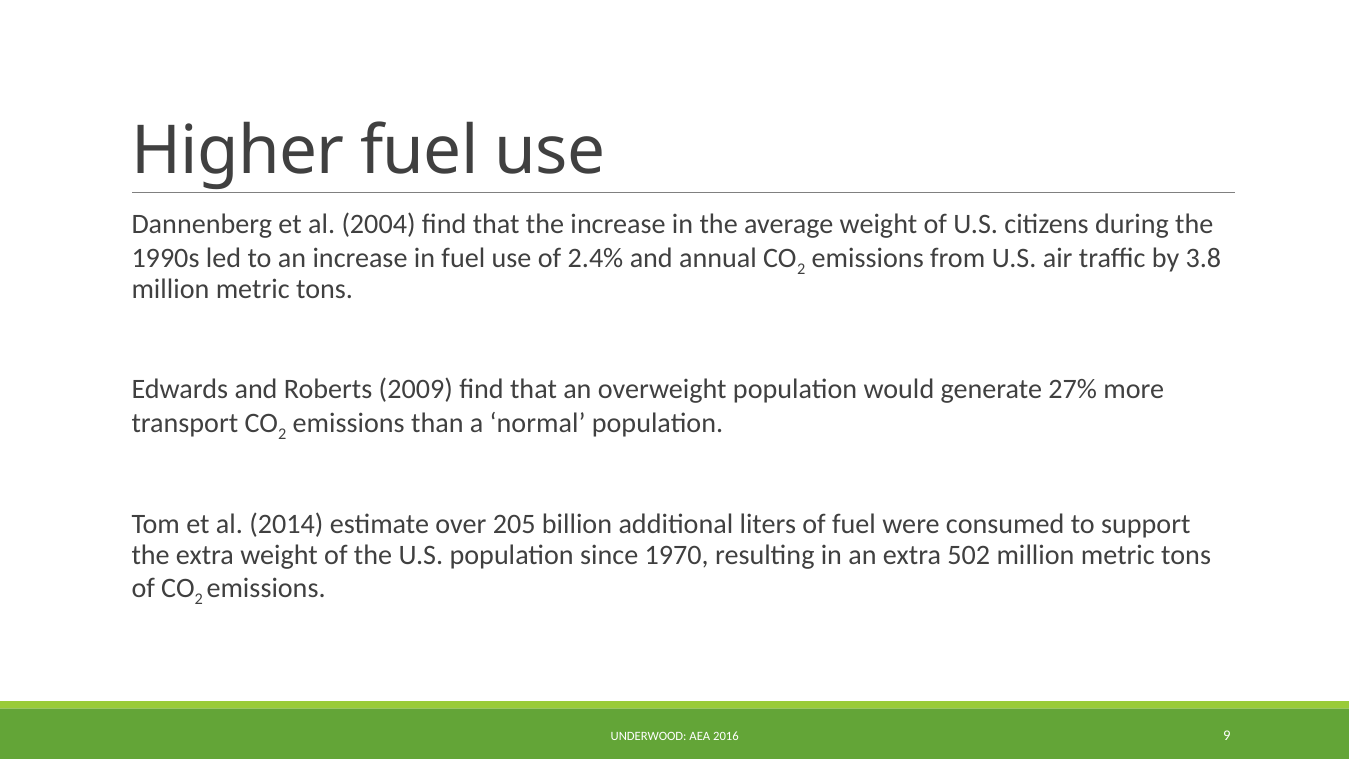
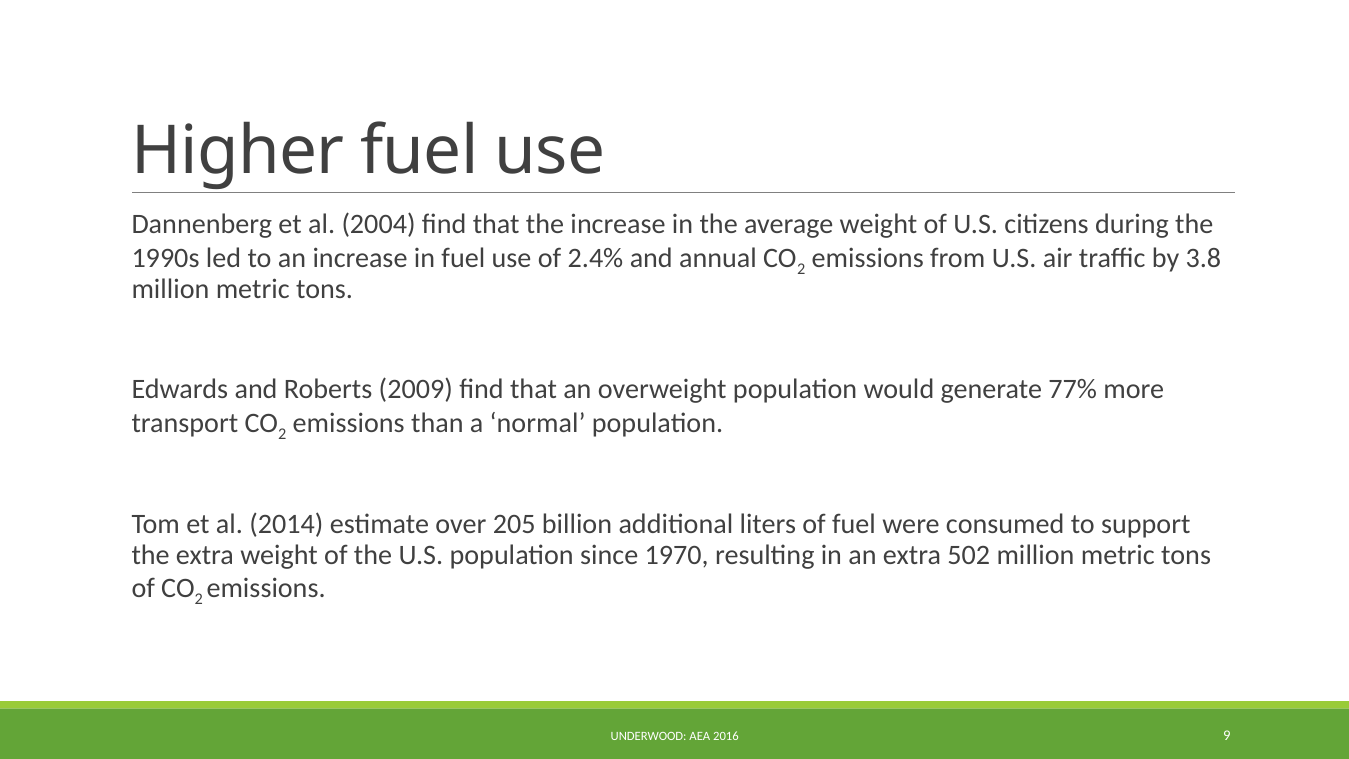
27%: 27% -> 77%
